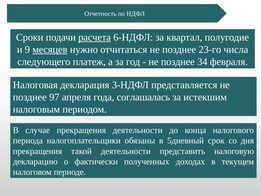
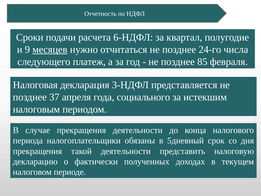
расчета underline: present -> none
23-го: 23-го -> 24-го
34: 34 -> 85
97: 97 -> 37
соглашалась: соглашалась -> социального
